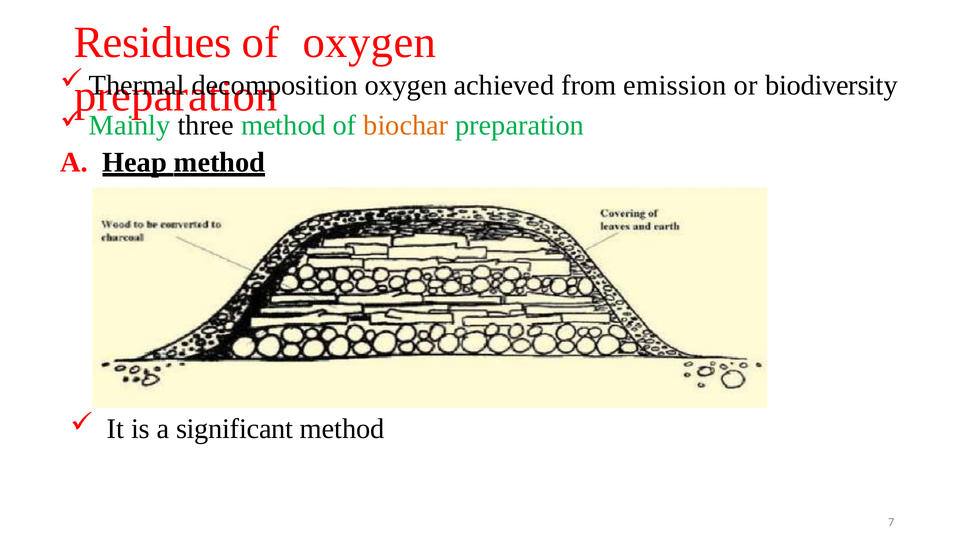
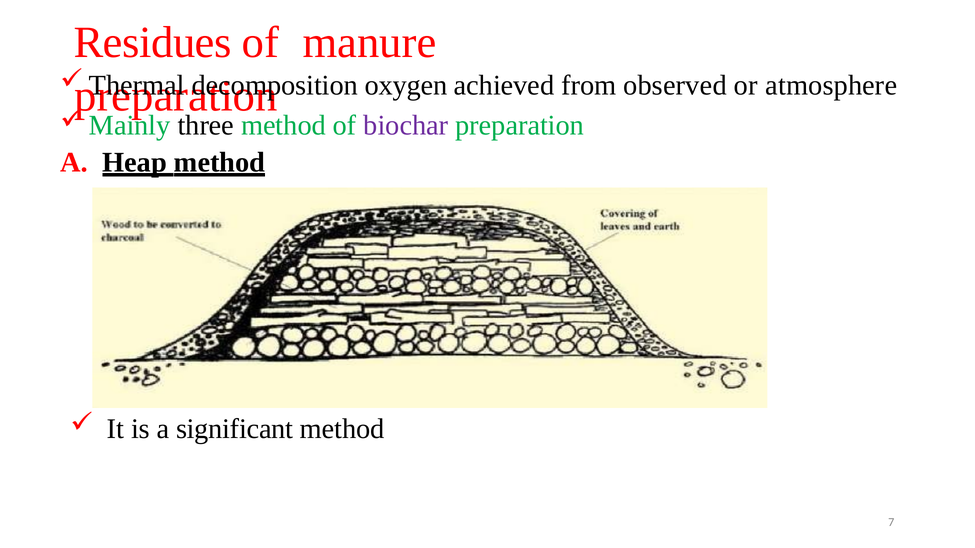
of oxygen: oxygen -> manure
emission: emission -> observed
biodiversity: biodiversity -> atmosphere
biochar colour: orange -> purple
